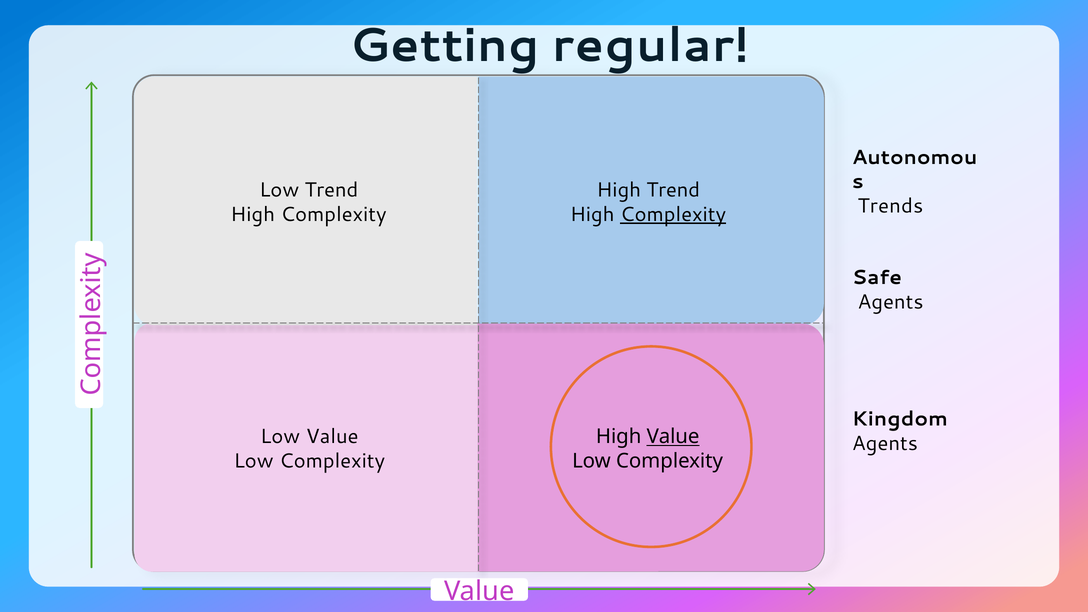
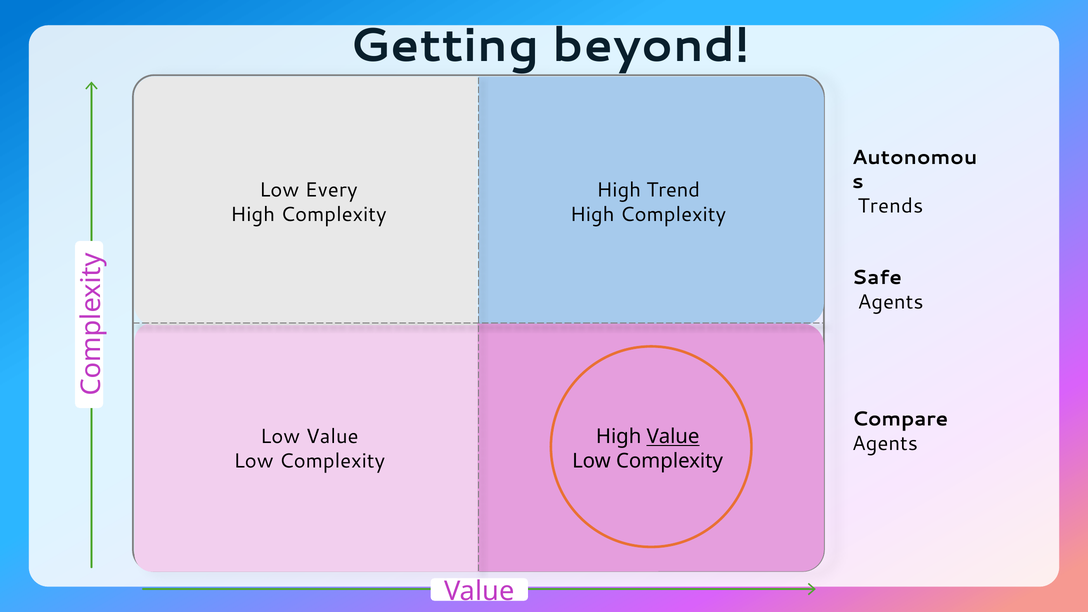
regular: regular -> beyond
Low Trend: Trend -> Every
Complexity at (673, 215) underline: present -> none
Kingdom: Kingdom -> Compare
